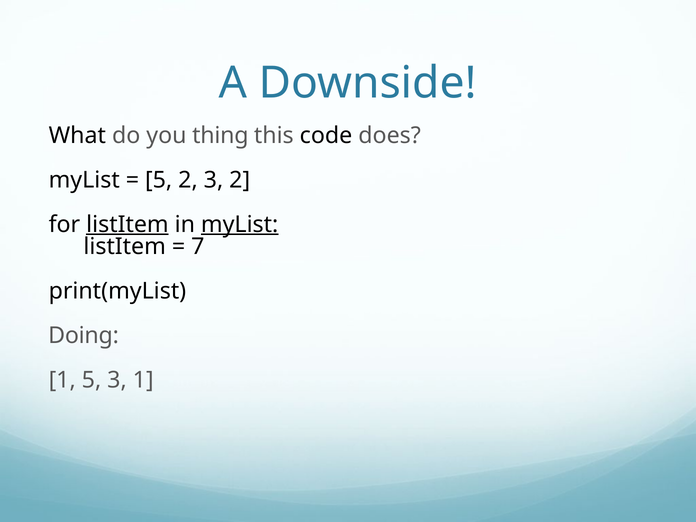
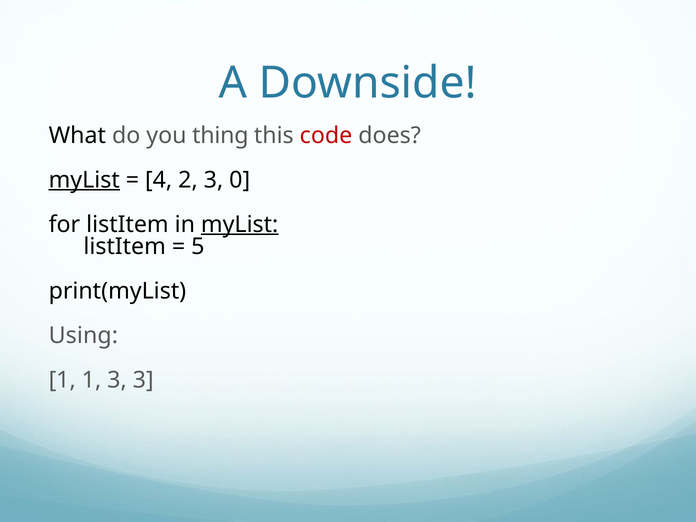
code colour: black -> red
myList at (84, 180) underline: none -> present
5 at (159, 180): 5 -> 4
3 2: 2 -> 0
listItem at (127, 224) underline: present -> none
7: 7 -> 5
Doing: Doing -> Using
1 5: 5 -> 1
3 1: 1 -> 3
